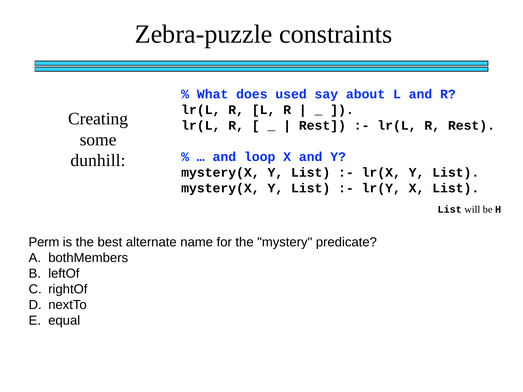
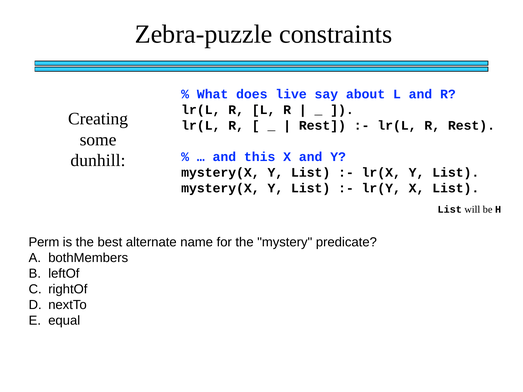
used: used -> live
loop: loop -> this
